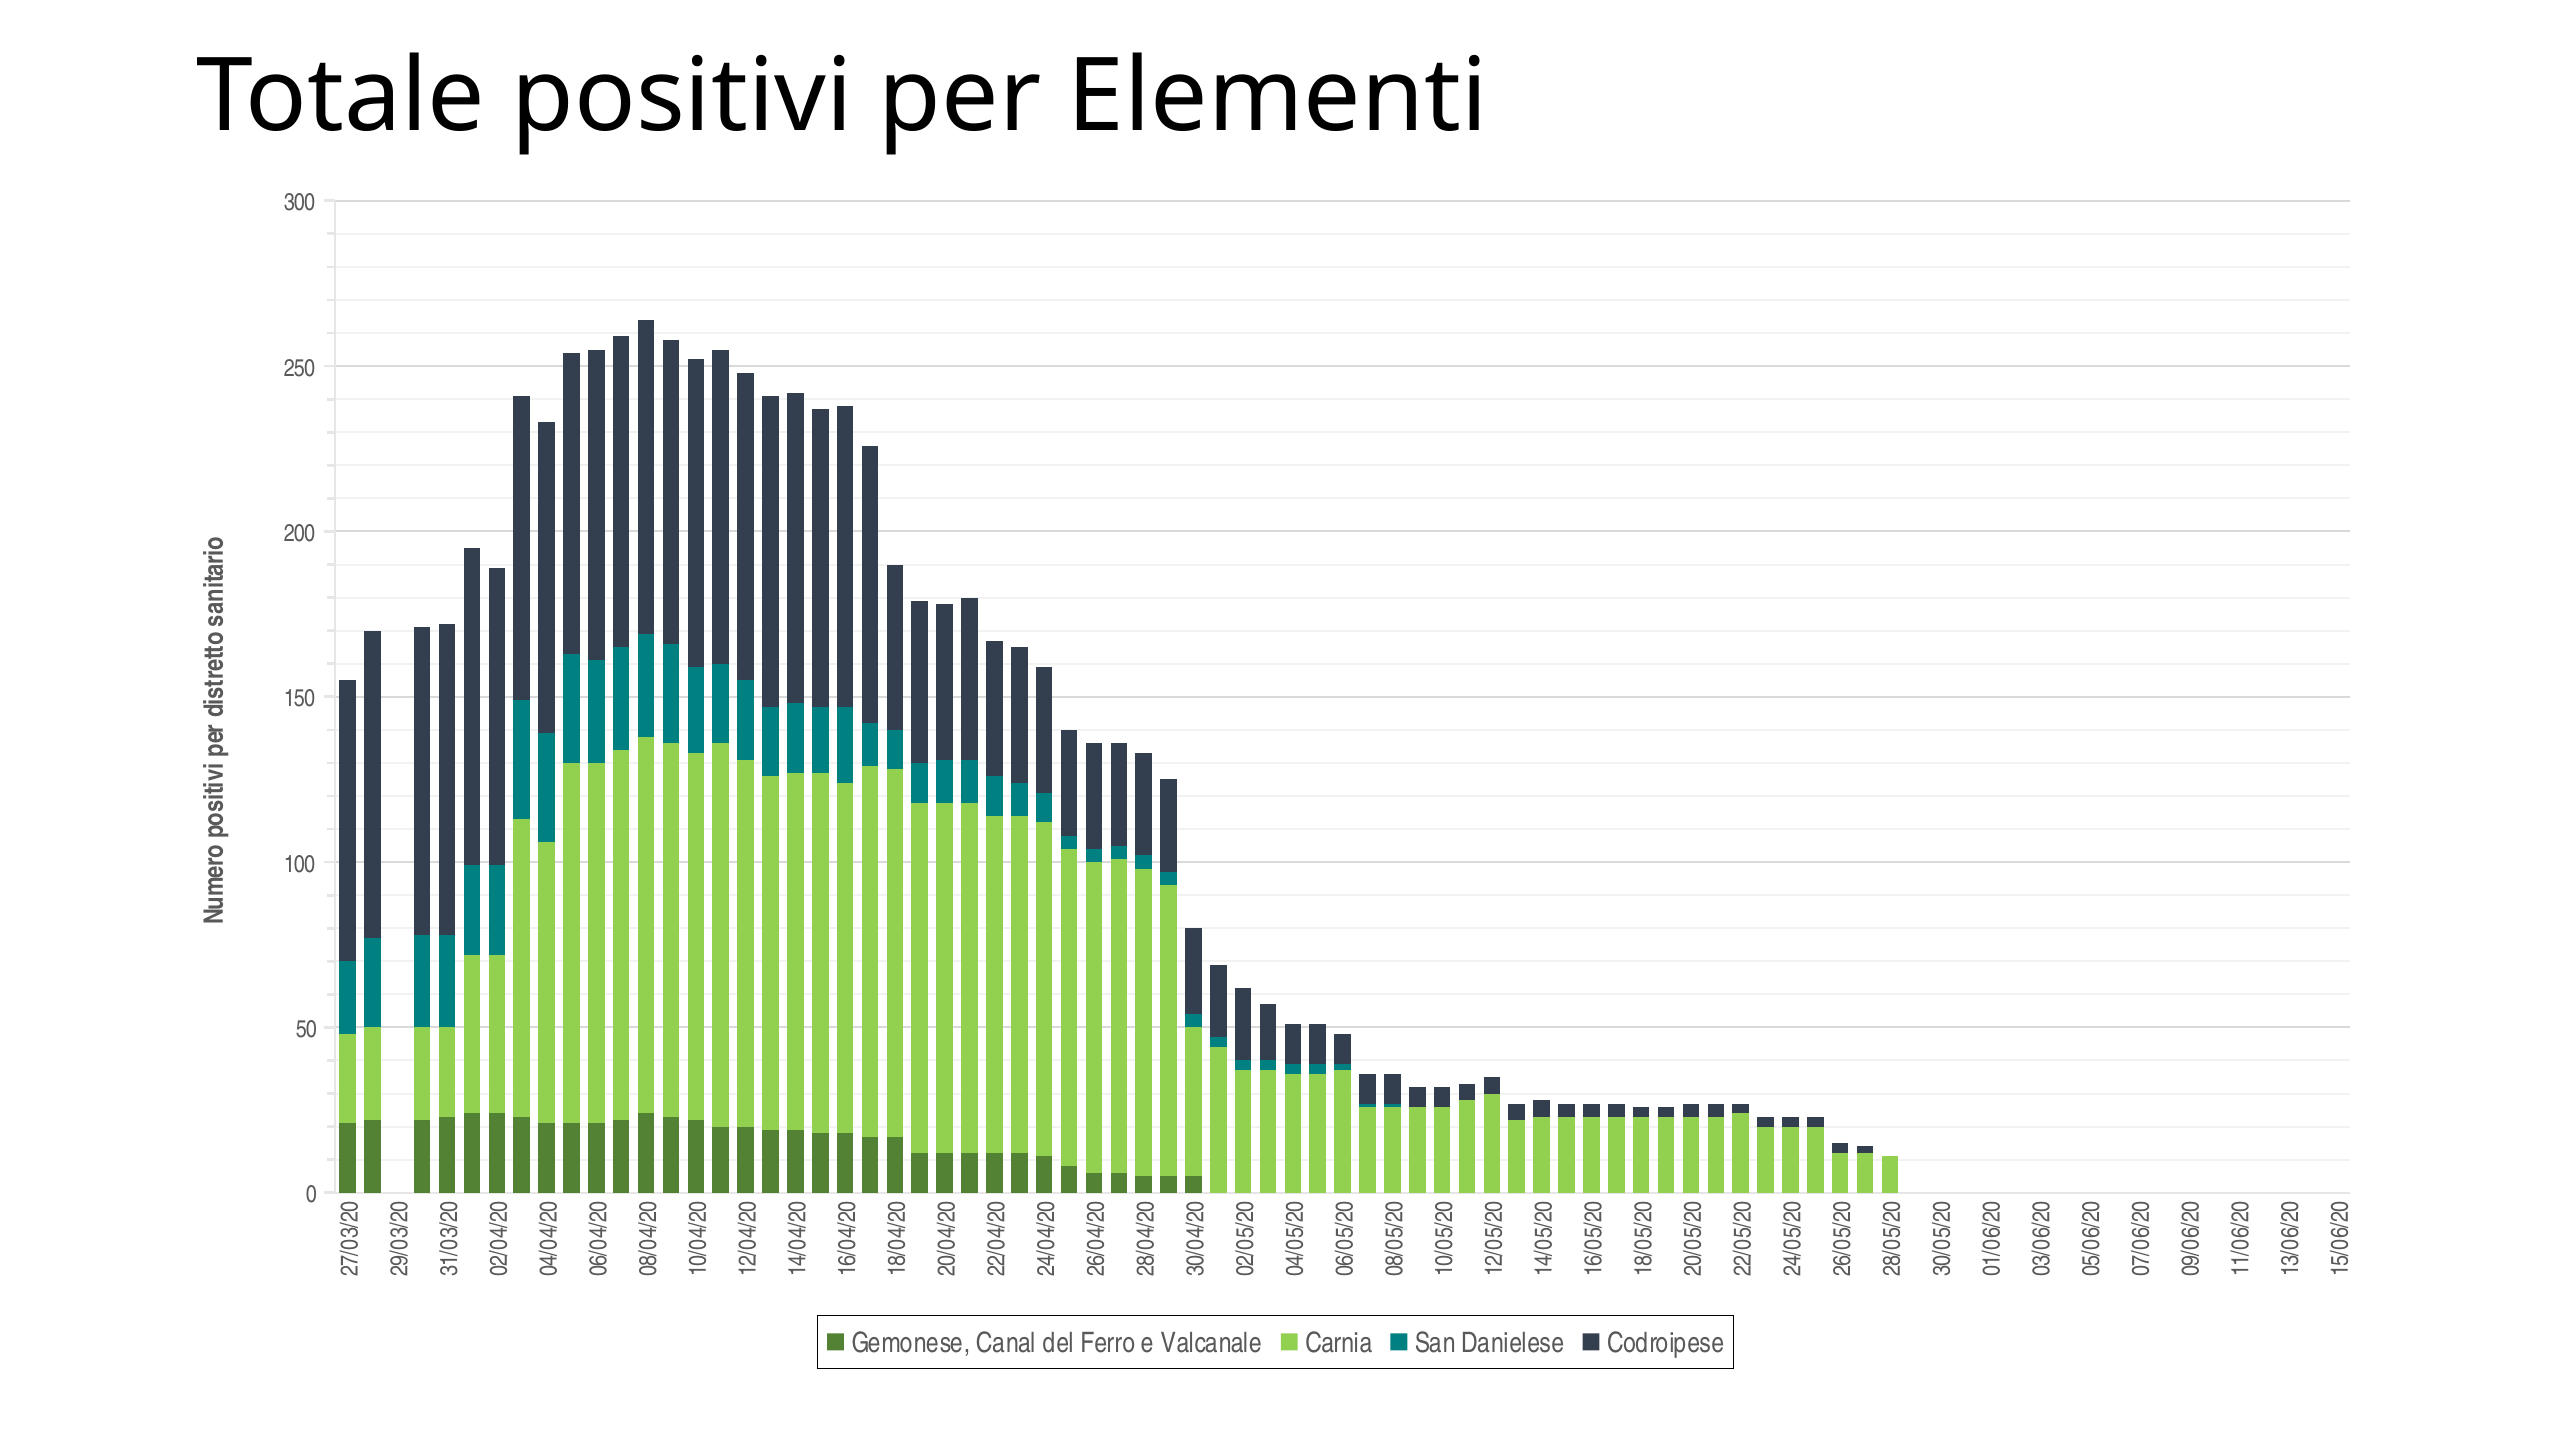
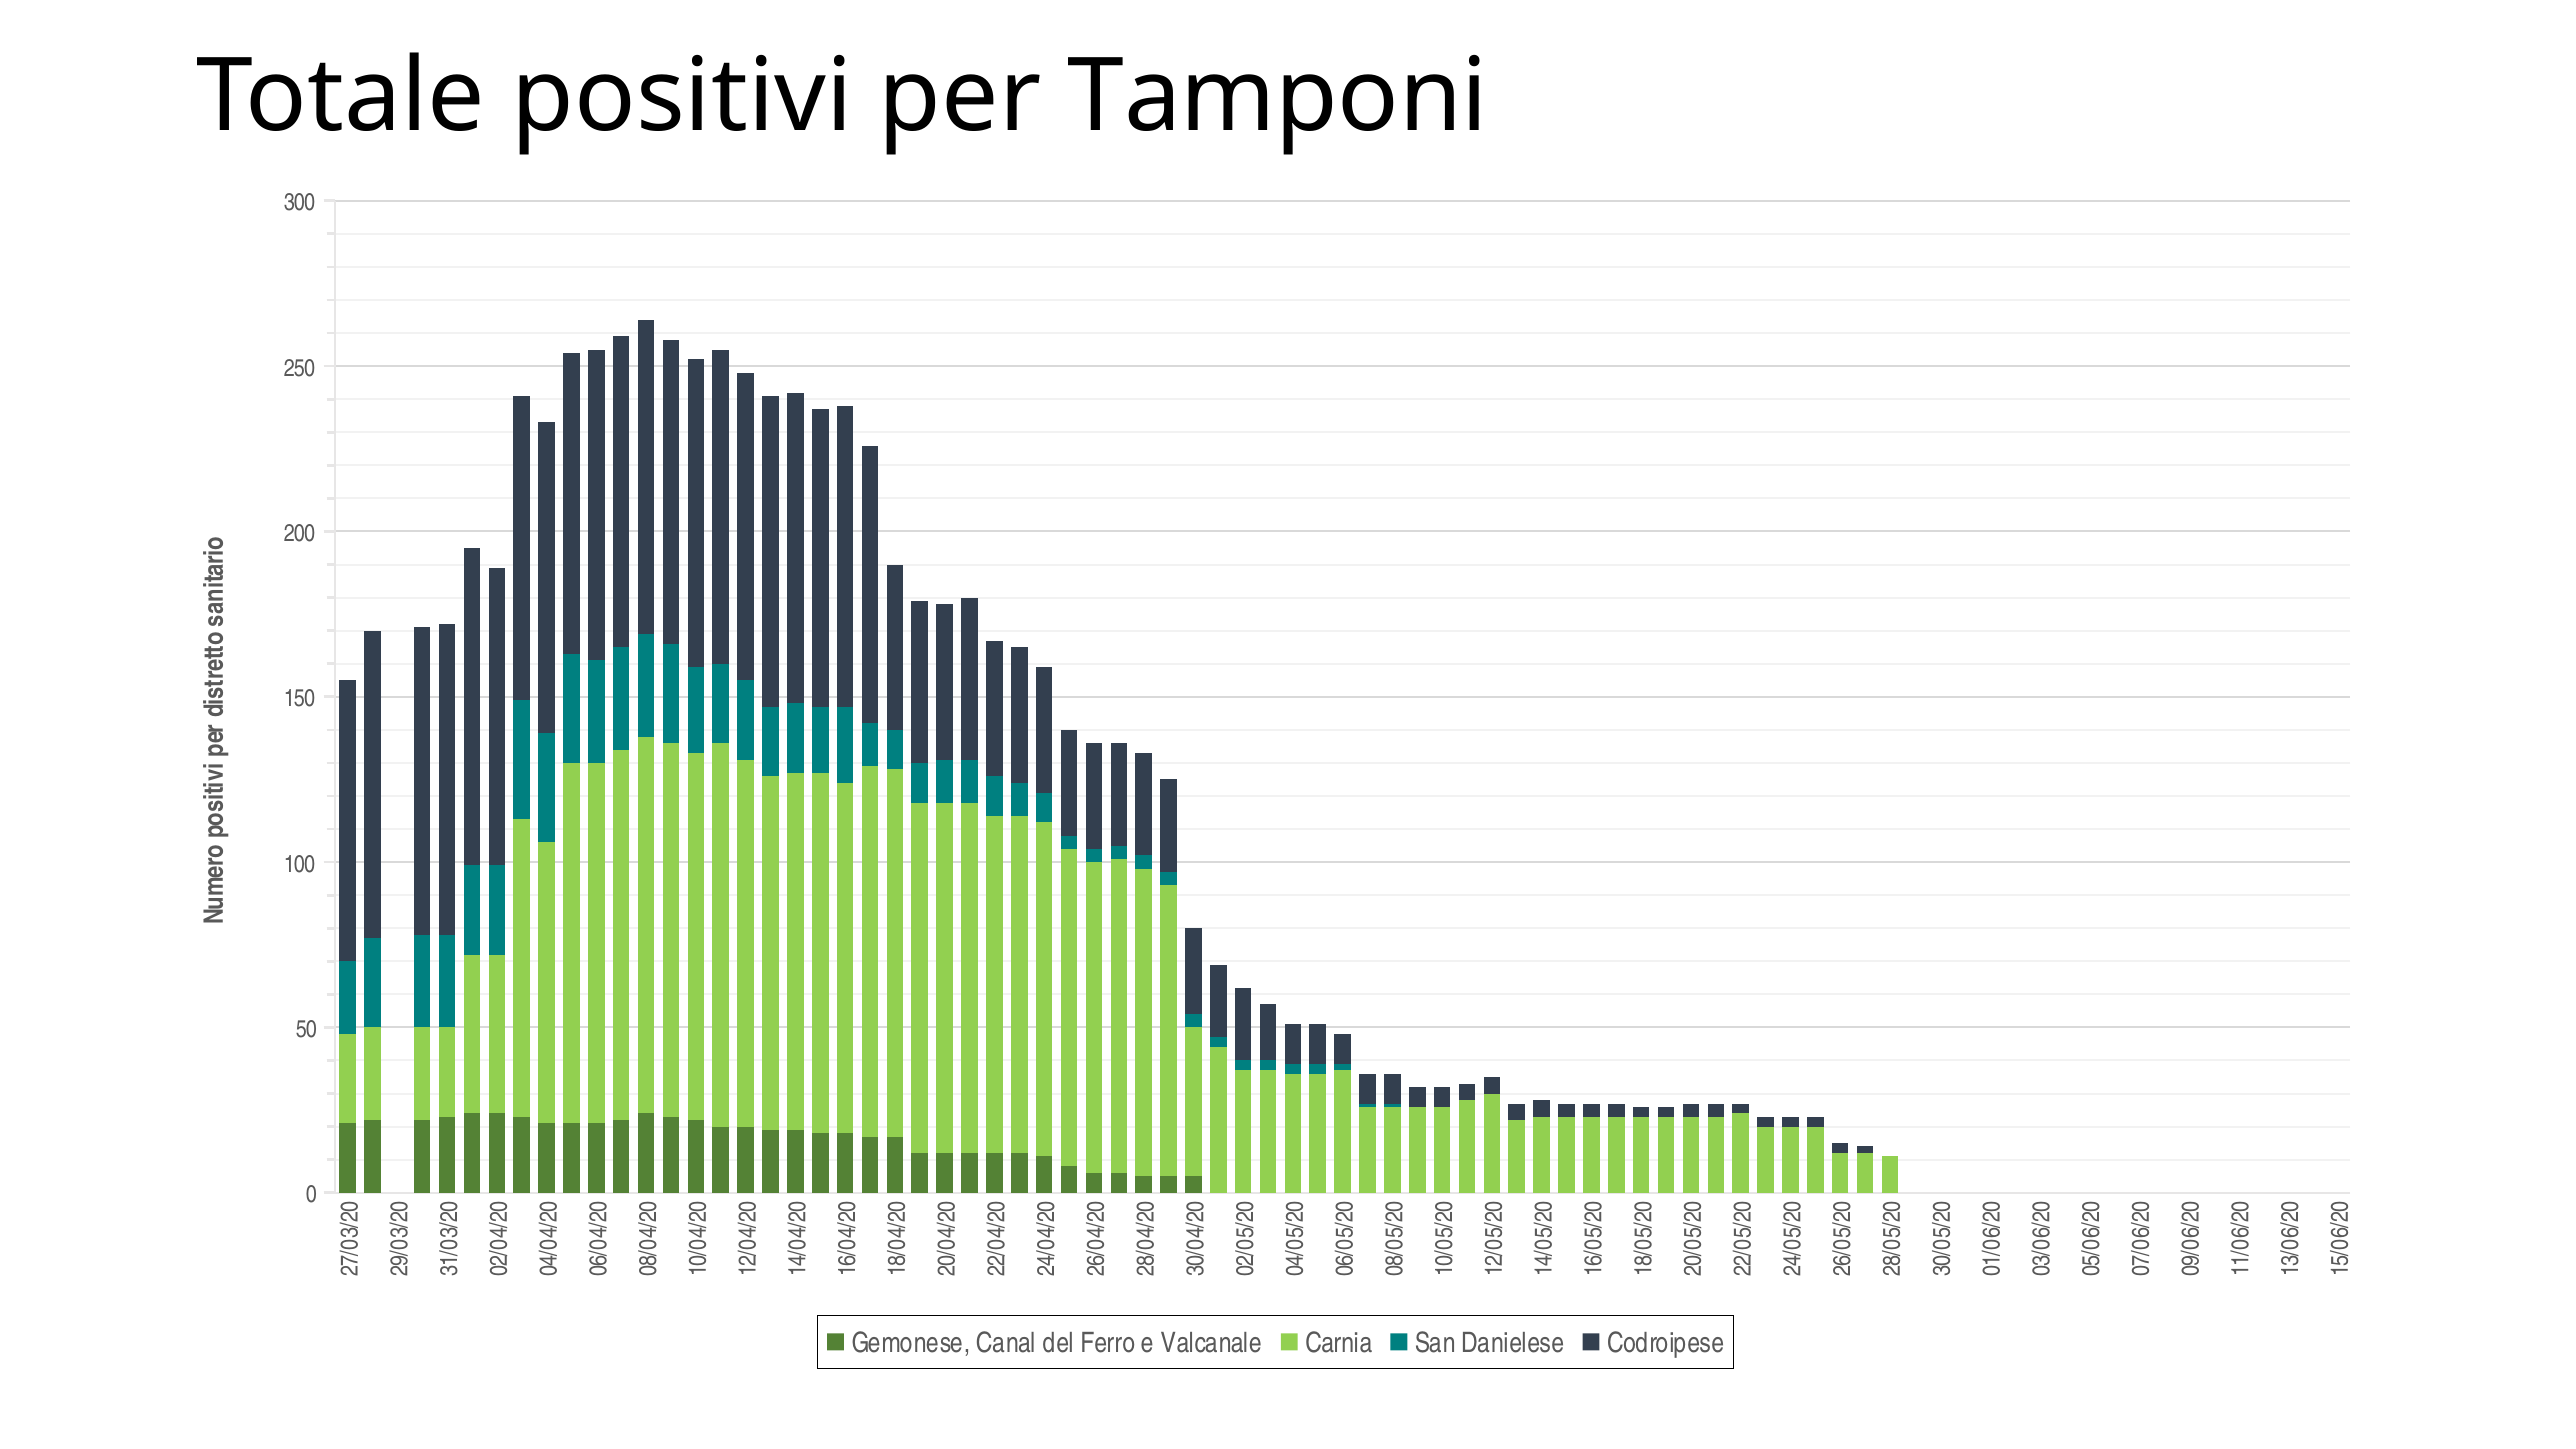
Elementi: Elementi -> Tamponi
